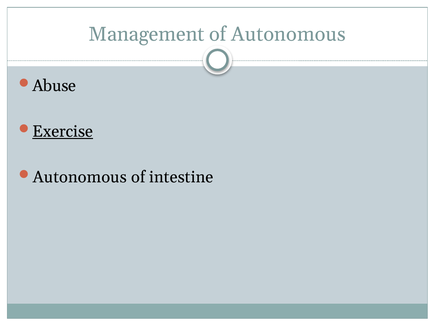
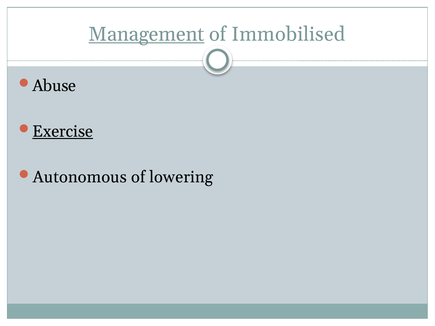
Management underline: none -> present
of Autonomous: Autonomous -> Immobilised
intestine: intestine -> lowering
